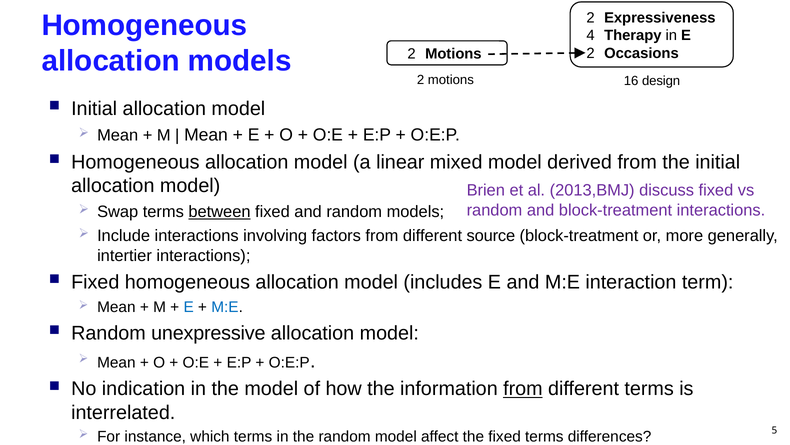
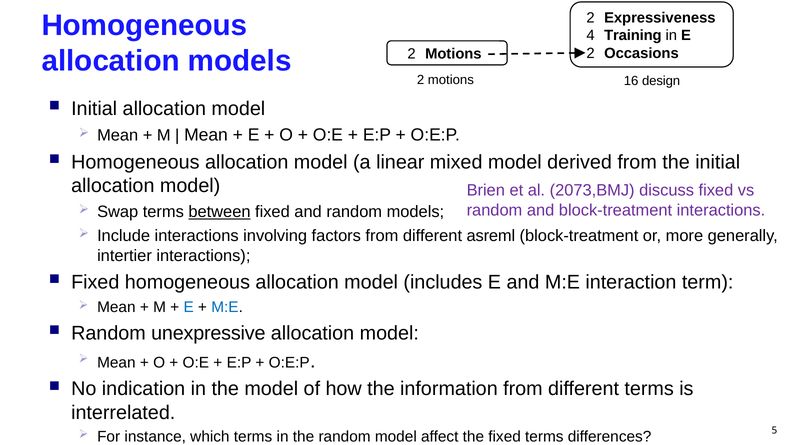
Therapy: Therapy -> Training
2013,BMJ: 2013,BMJ -> 2073,BMJ
source: source -> asreml
from at (523, 388) underline: present -> none
